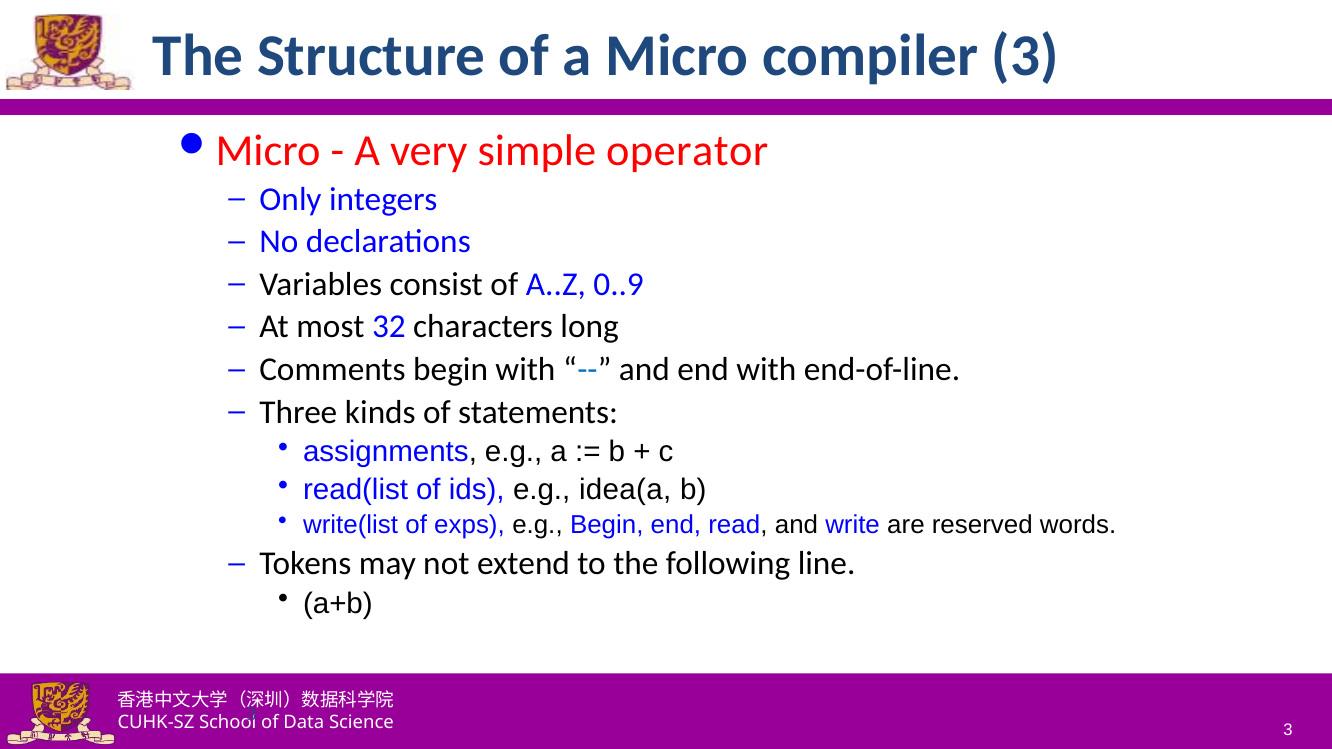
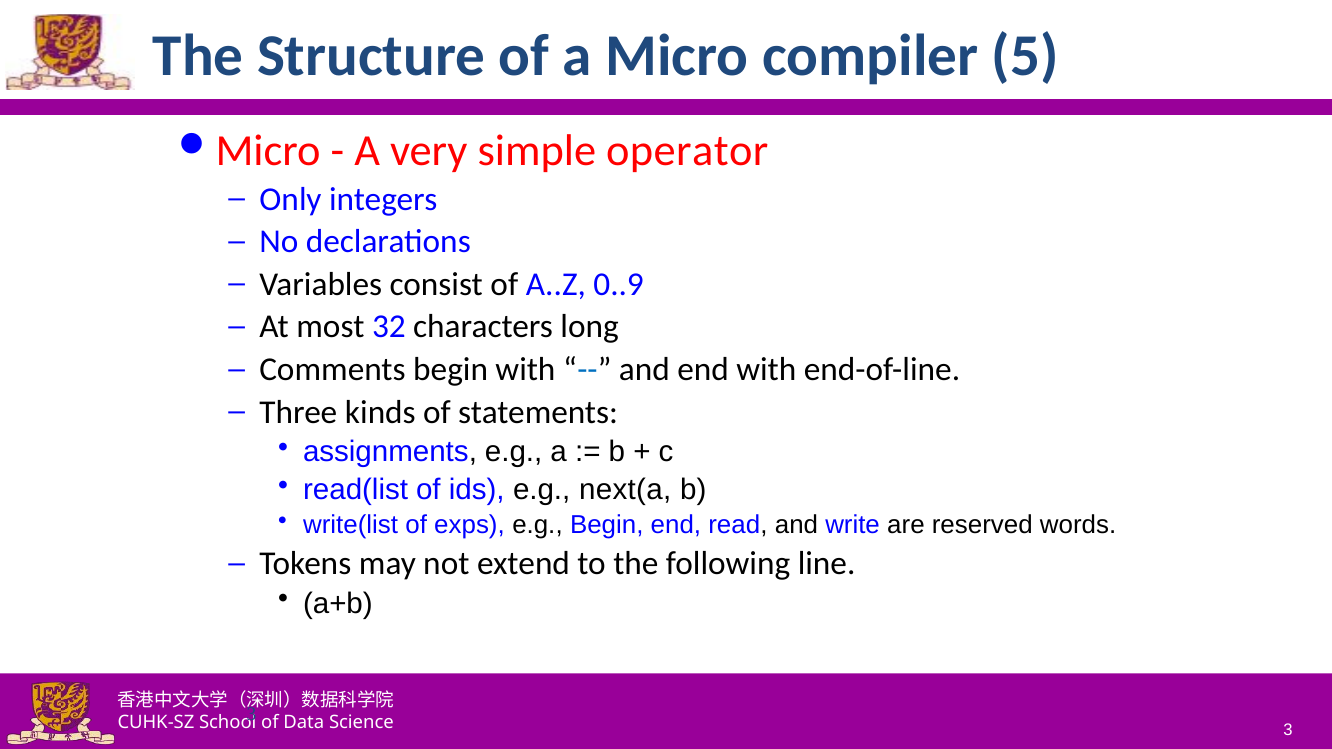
compiler 3: 3 -> 5
idea(a: idea(a -> next(a
